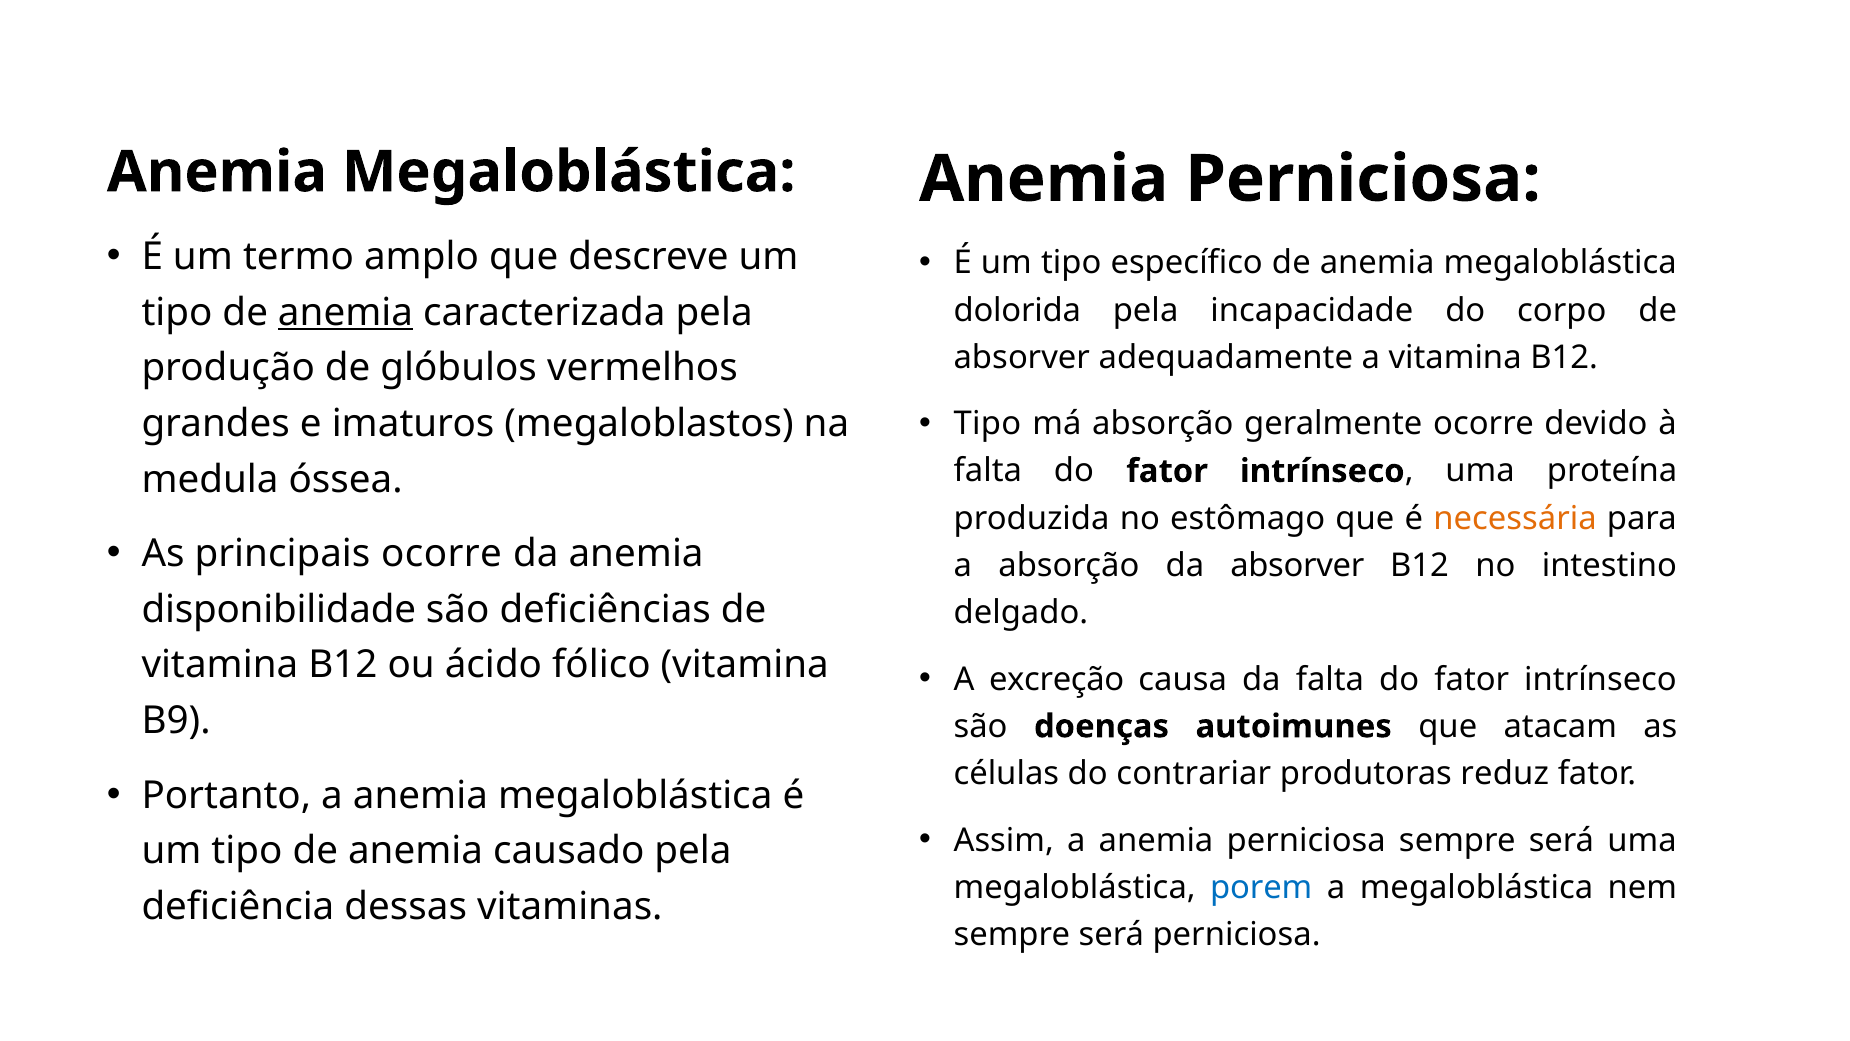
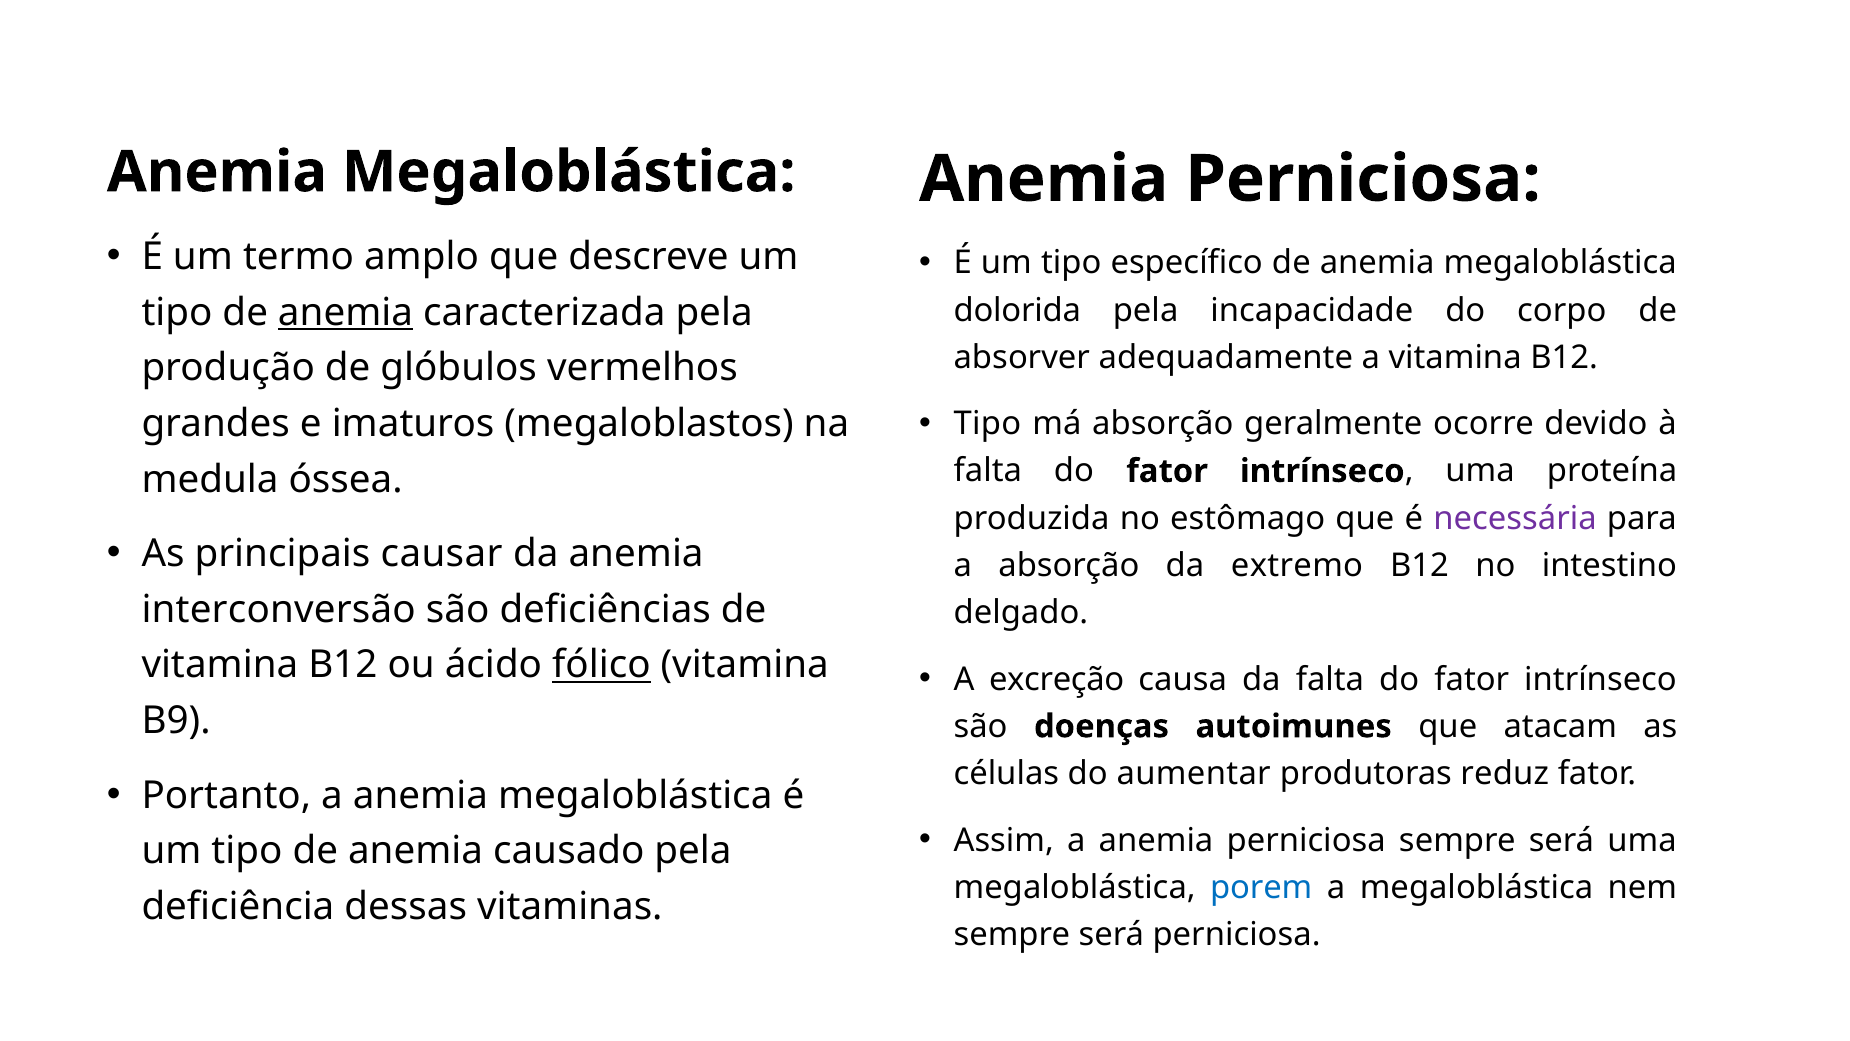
necessária colour: orange -> purple
principais ocorre: ocorre -> causar
da absorver: absorver -> extremo
disponibilidade: disponibilidade -> interconversão
fólico underline: none -> present
contrariar: contrariar -> aumentar
